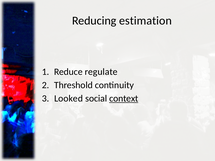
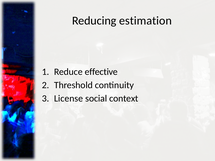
regulate: regulate -> effective
Looked: Looked -> License
context underline: present -> none
